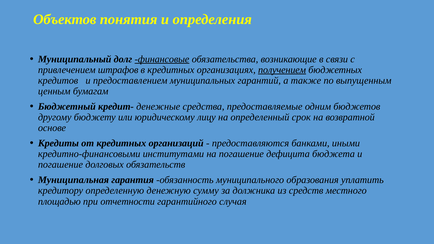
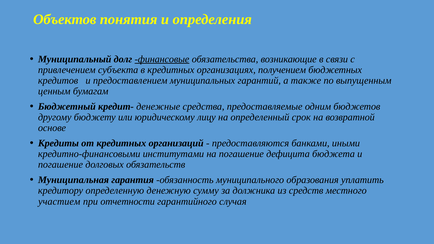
штрафов: штрафов -> субъекта
получением underline: present -> none
площадью: площадью -> участием
